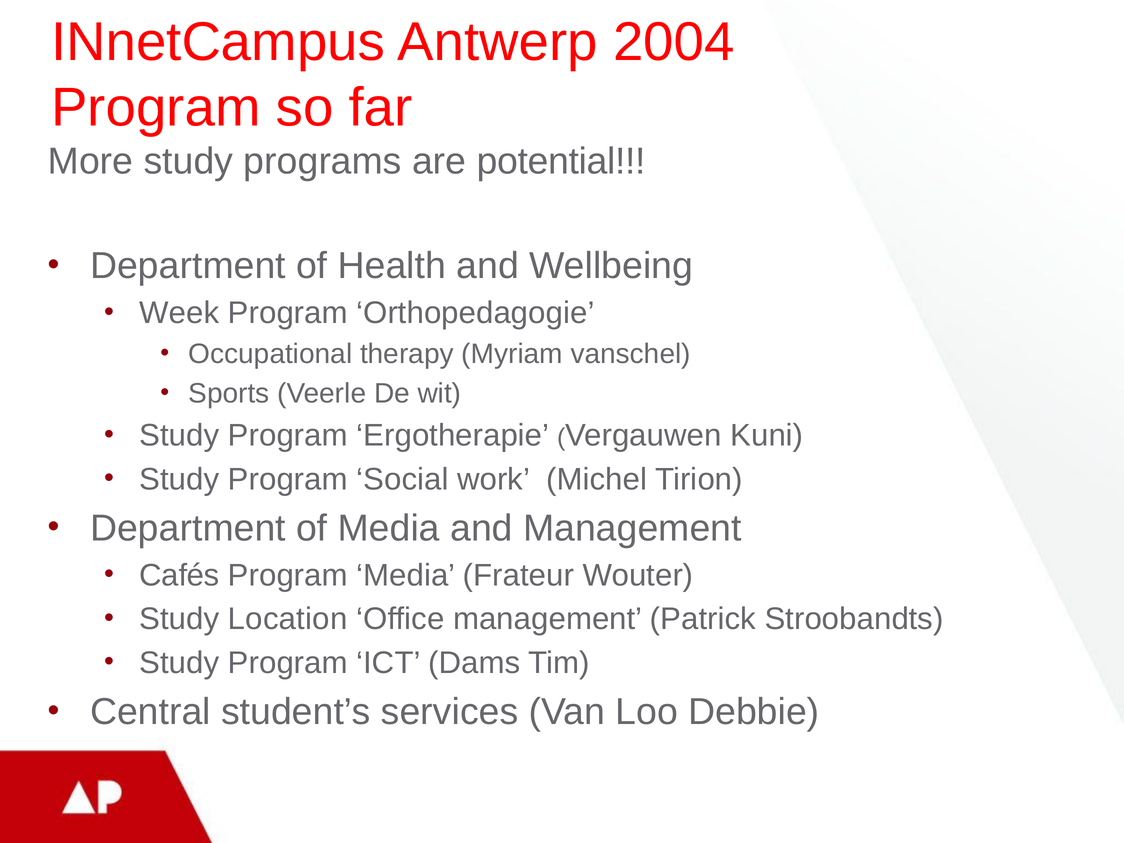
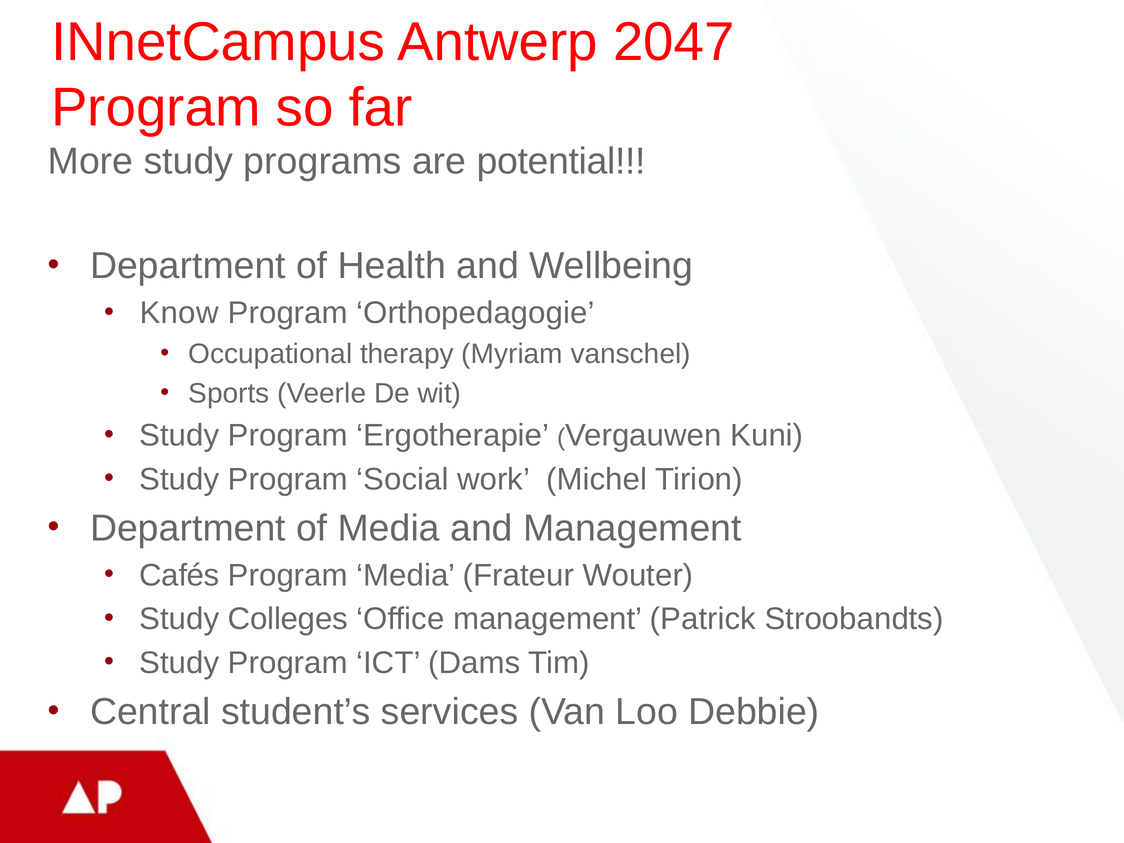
2004: 2004 -> 2047
Week: Week -> Know
Location: Location -> Colleges
